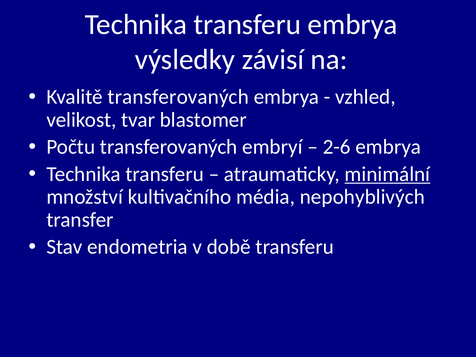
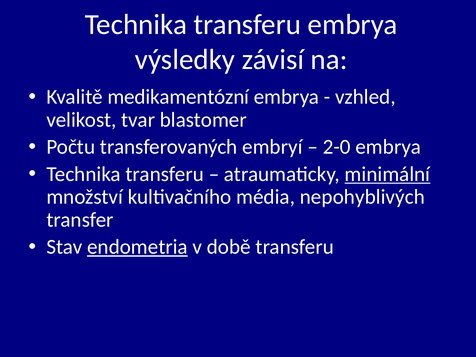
Kvalitě transferovaných: transferovaných -> medikamentózní
2-6: 2-6 -> 2-0
endometria underline: none -> present
